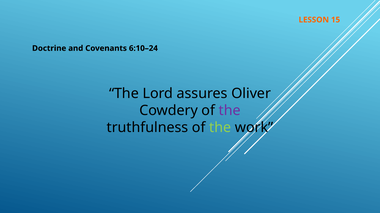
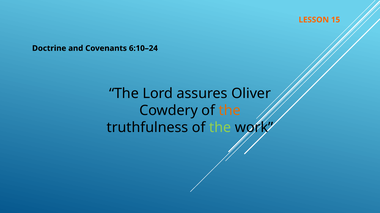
the at (230, 111) colour: purple -> orange
